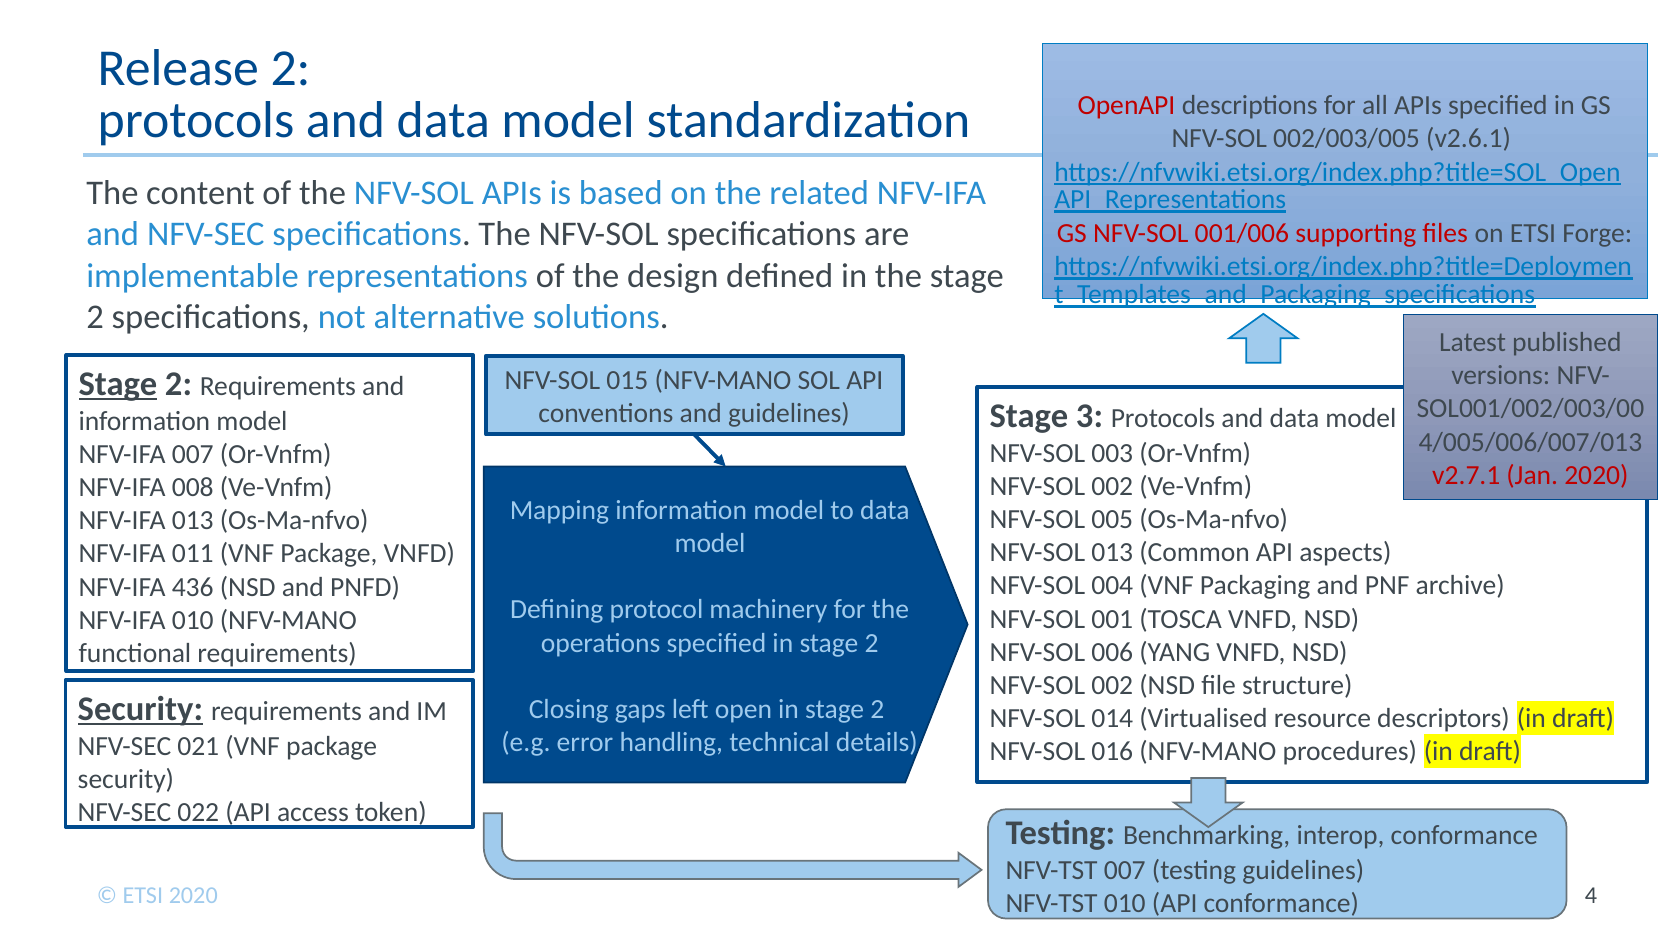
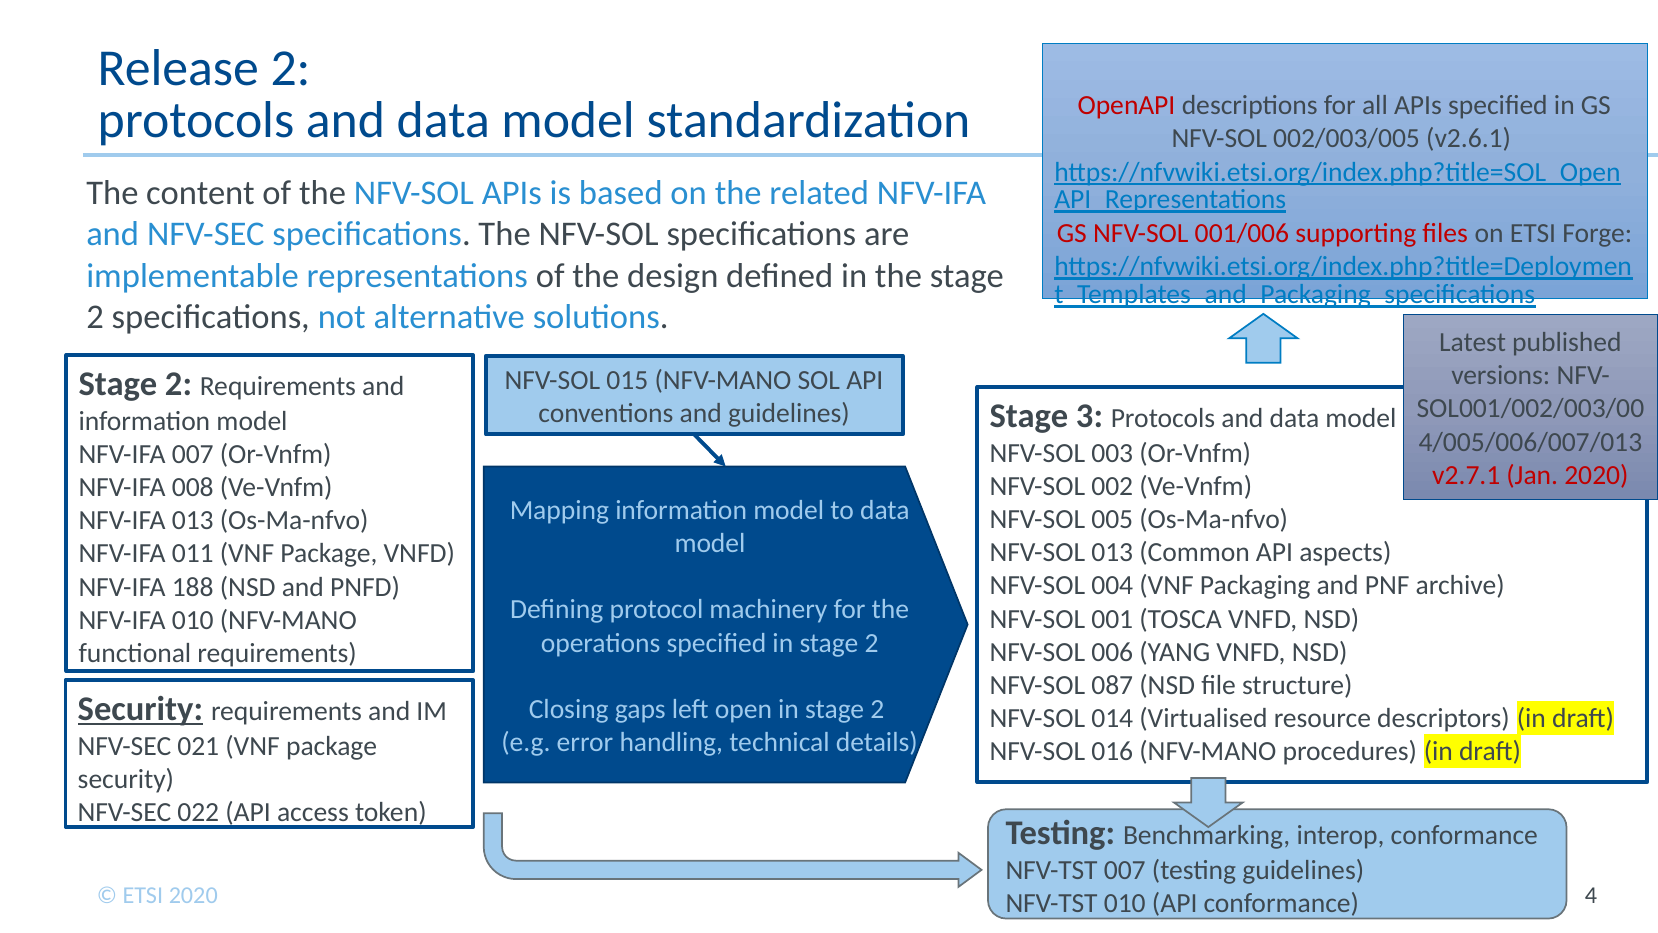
Stage at (118, 384) underline: present -> none
436: 436 -> 188
002 at (1112, 685): 002 -> 087
